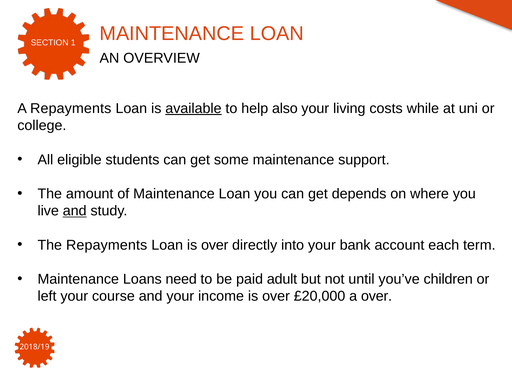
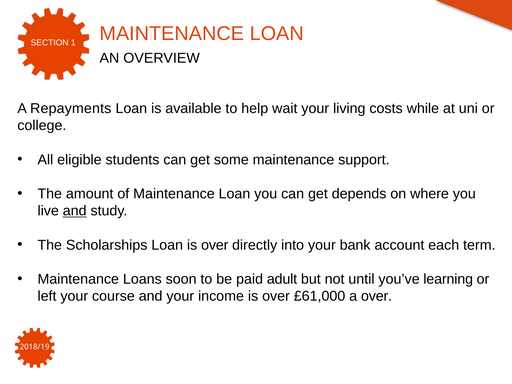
available underline: present -> none
also: also -> wait
The Repayments: Repayments -> Scholarships
need: need -> soon
children: children -> learning
£20,000: £20,000 -> £61,000
